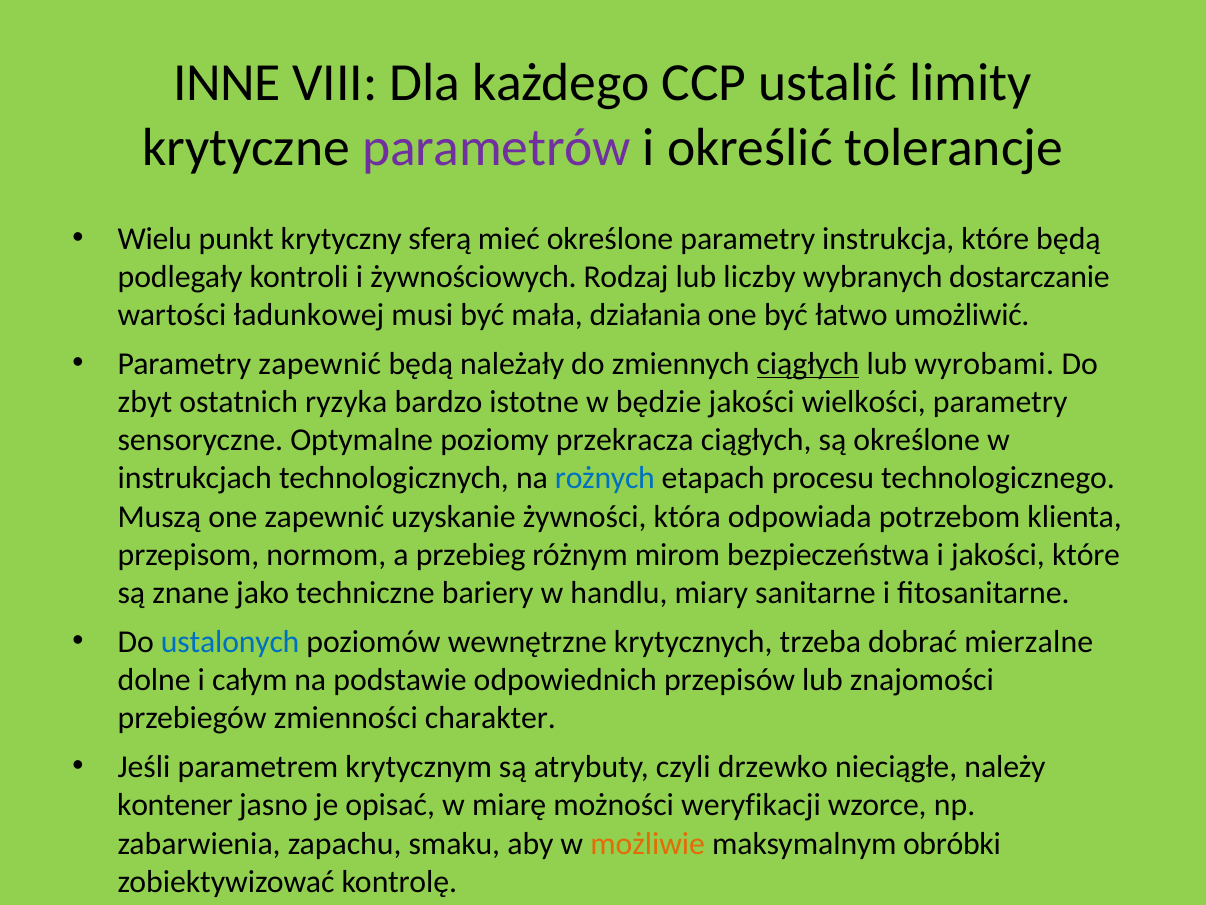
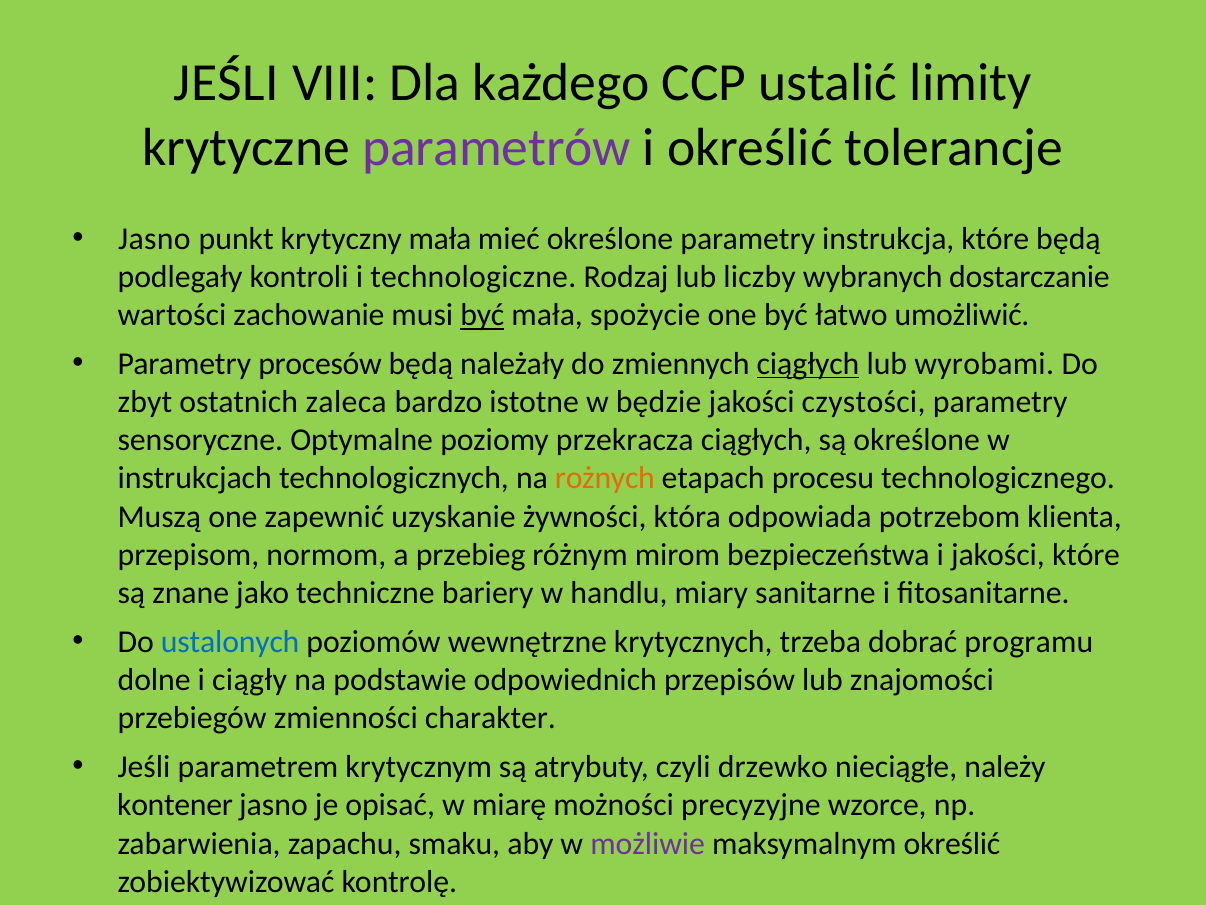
INNE at (227, 83): INNE -> JEŚLI
Wielu at (155, 238): Wielu -> Jasno
krytyczny sferą: sferą -> mała
żywnościowych: żywnościowych -> technologiczne
ładunkowej: ładunkowej -> zachowanie
być at (482, 315) underline: none -> present
działania: działania -> spożycie
Parametry zapewnić: zapewnić -> procesów
ryzyka: ryzyka -> zaleca
wielkości: wielkości -> czystości
rożnych colour: blue -> orange
mierzalne: mierzalne -> programu
całym: całym -> ciągły
weryfikacji: weryfikacji -> precyzyjne
możliwie colour: orange -> purple
maksymalnym obróbki: obróbki -> określić
